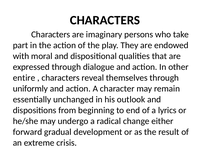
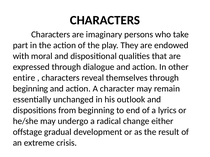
uniformly at (30, 89): uniformly -> beginning
forward: forward -> offstage
